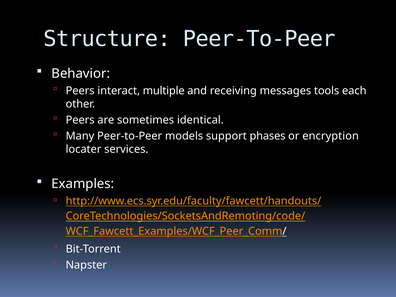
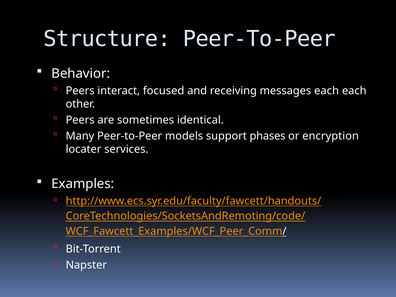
multiple: multiple -> focused
messages tools: tools -> each
